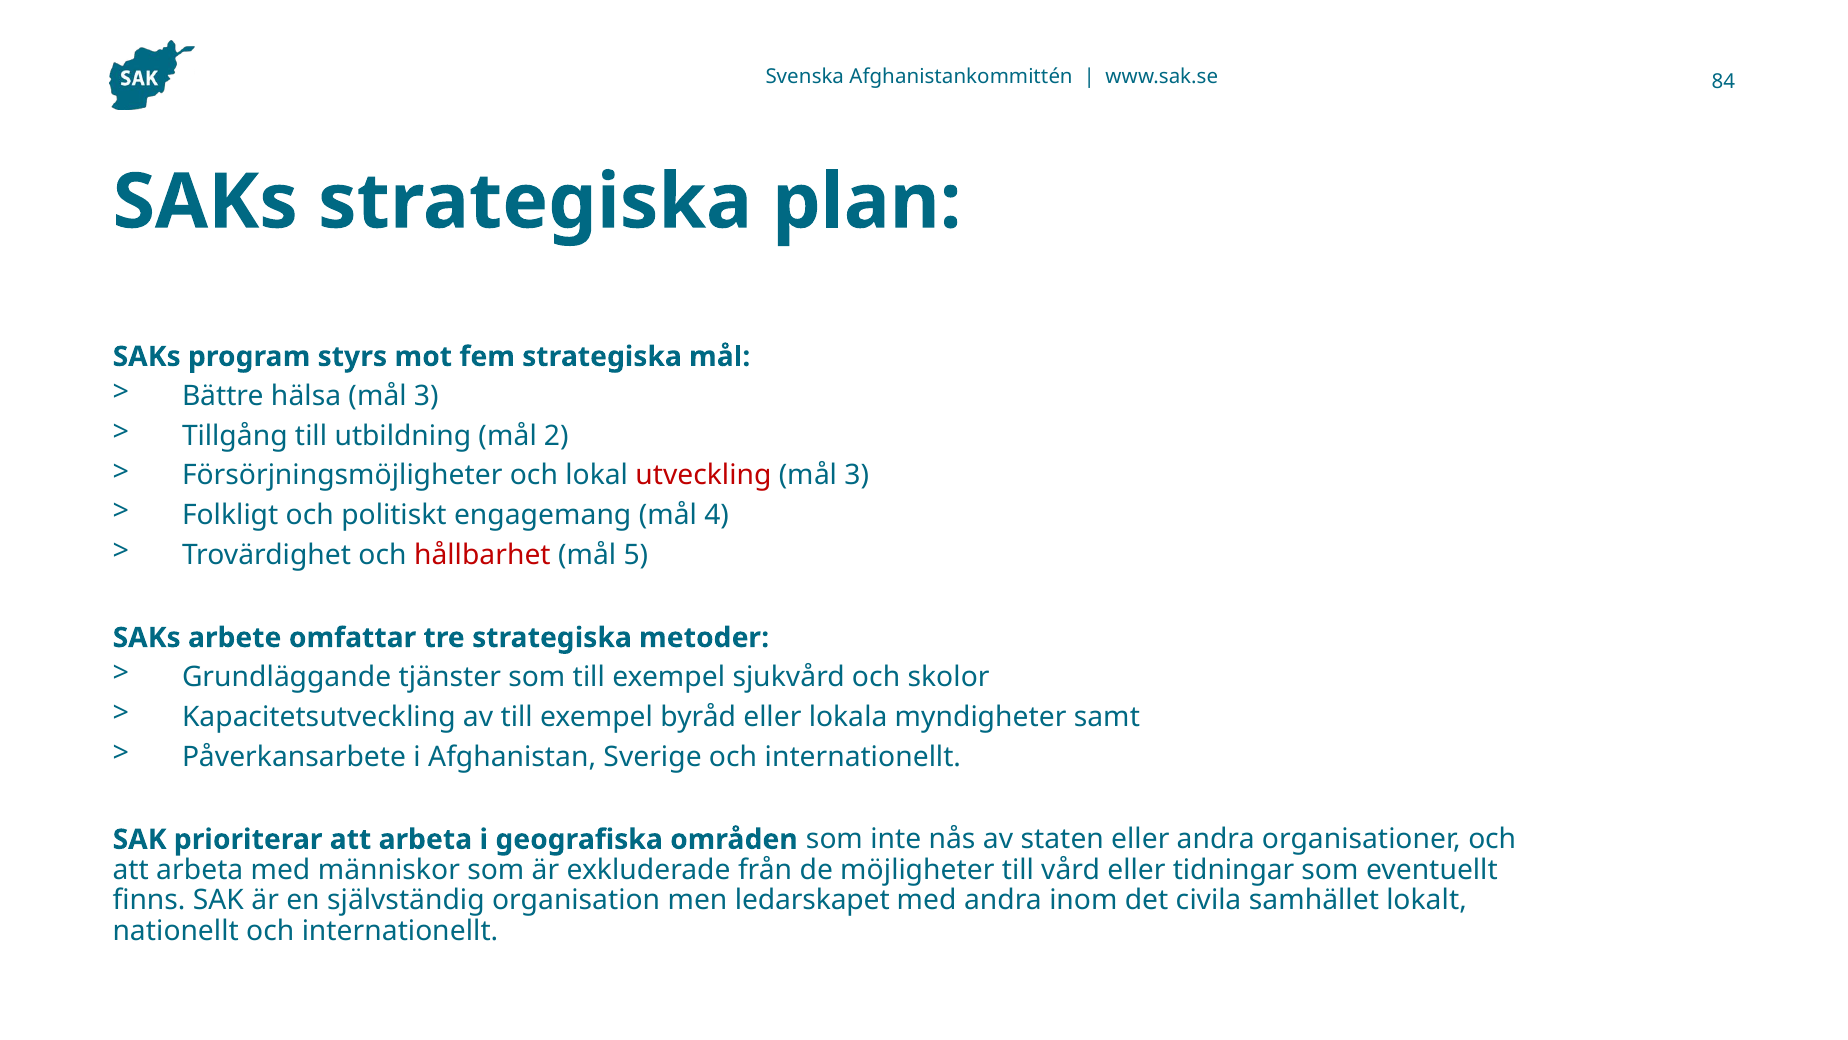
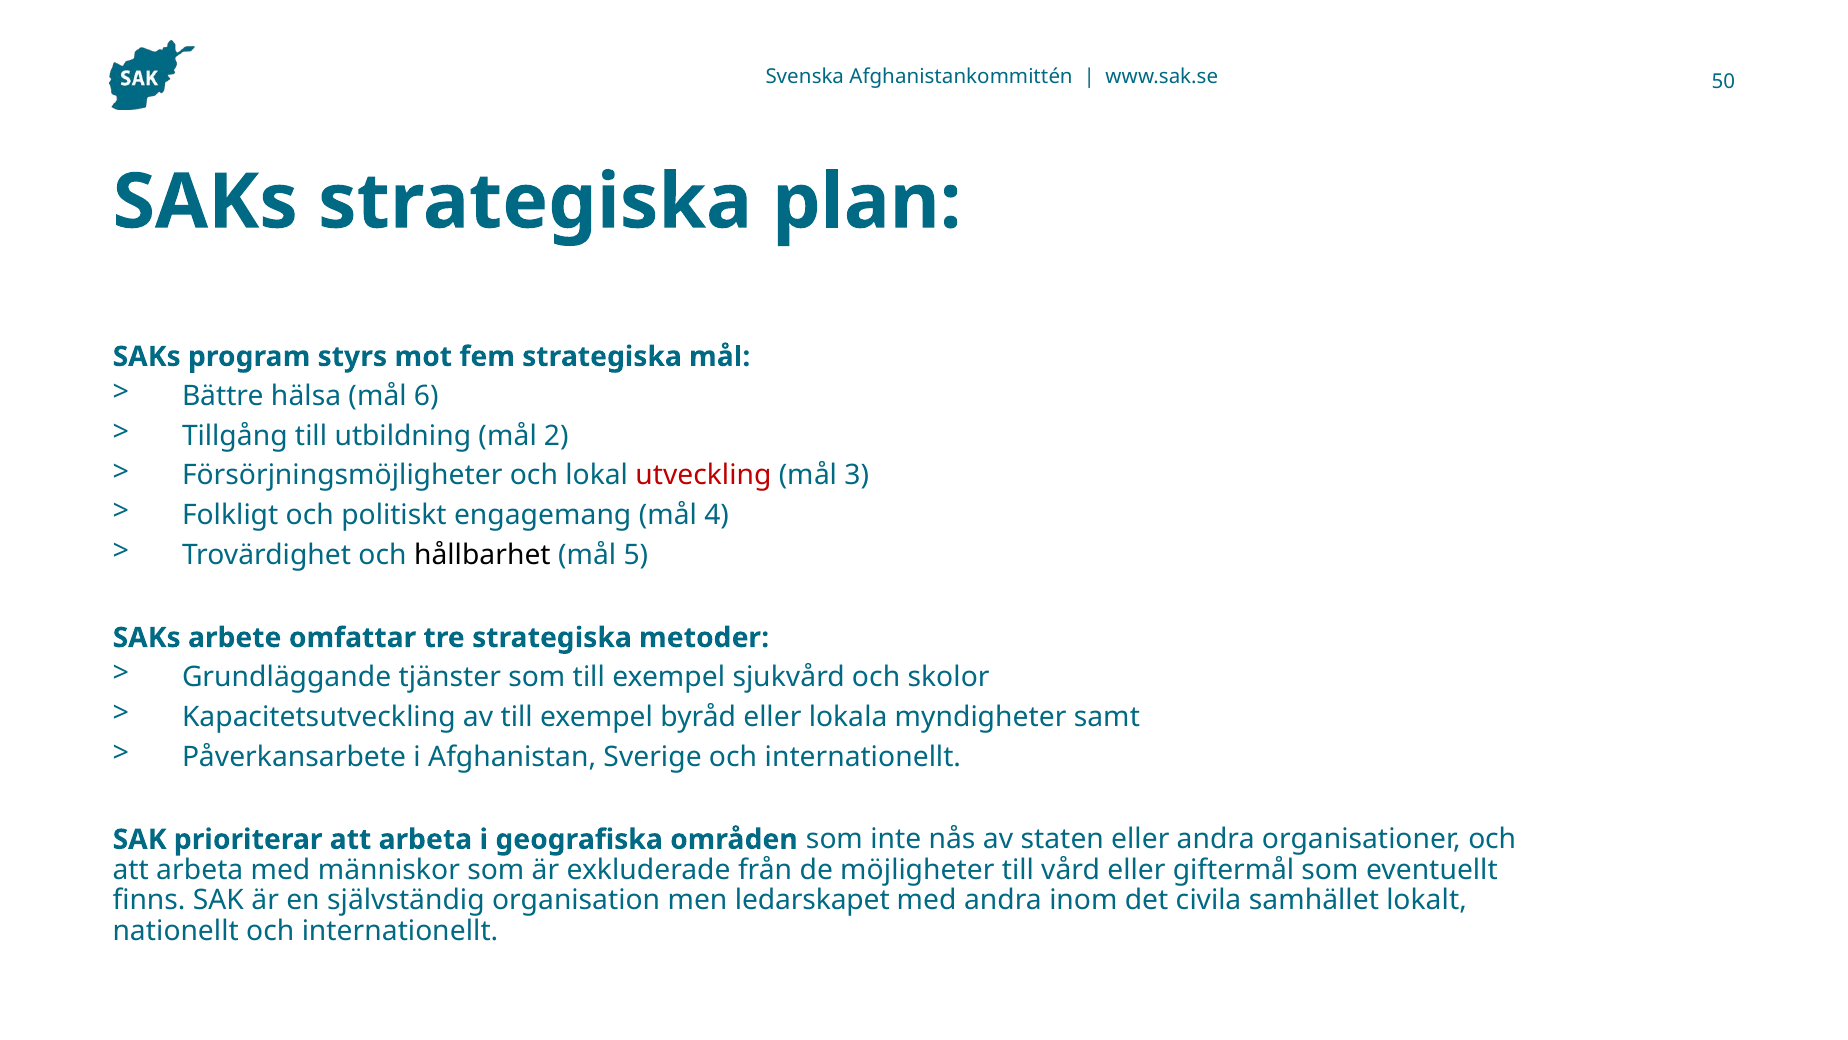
84: 84 -> 50
hälsa mål 3: 3 -> 6
hållbarhet colour: red -> black
tidningar: tidningar -> giftermål
